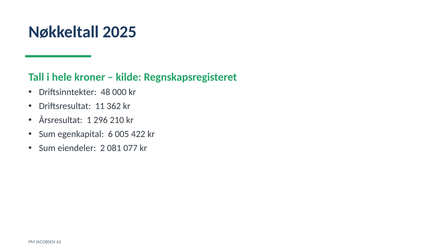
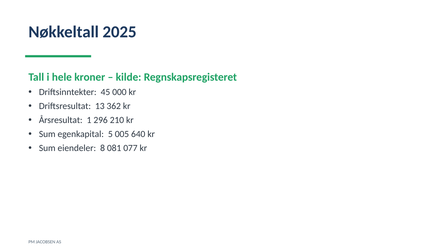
48: 48 -> 45
11: 11 -> 13
6: 6 -> 5
422: 422 -> 640
2: 2 -> 8
